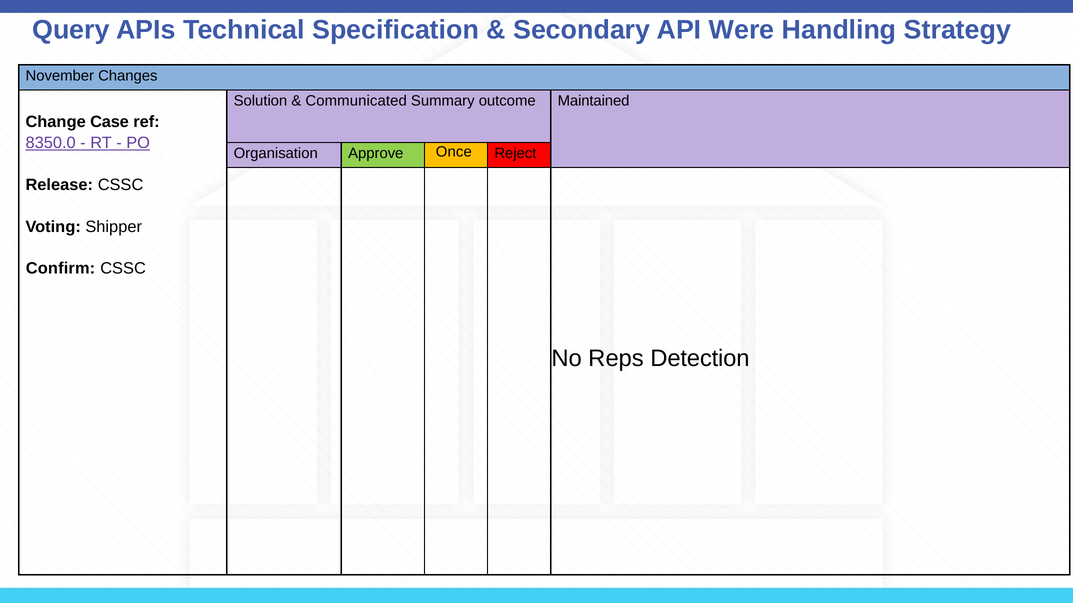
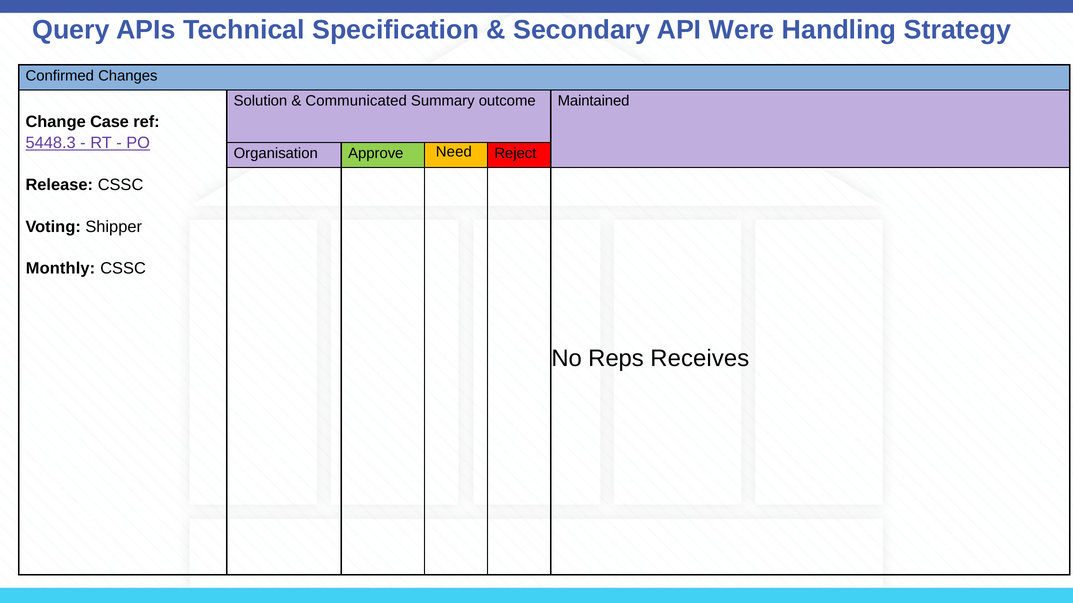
November: November -> Confirmed
8350.0: 8350.0 -> 5448.3
Once: Once -> Need
Confirm: Confirm -> Monthly
Detection: Detection -> Receives
